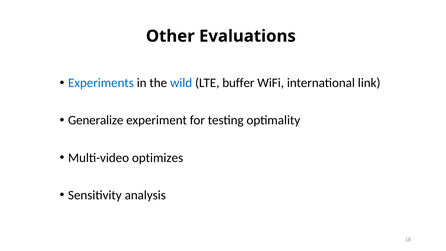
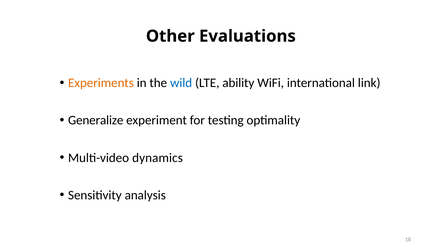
Experiments colour: blue -> orange
buffer: buffer -> ability
optimizes: optimizes -> dynamics
